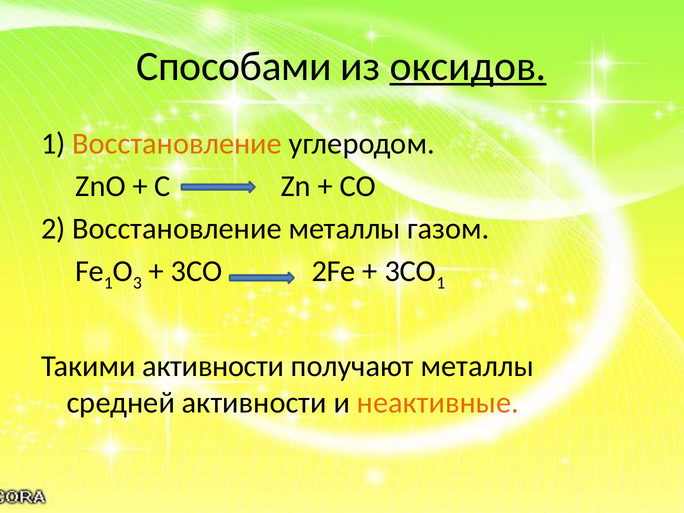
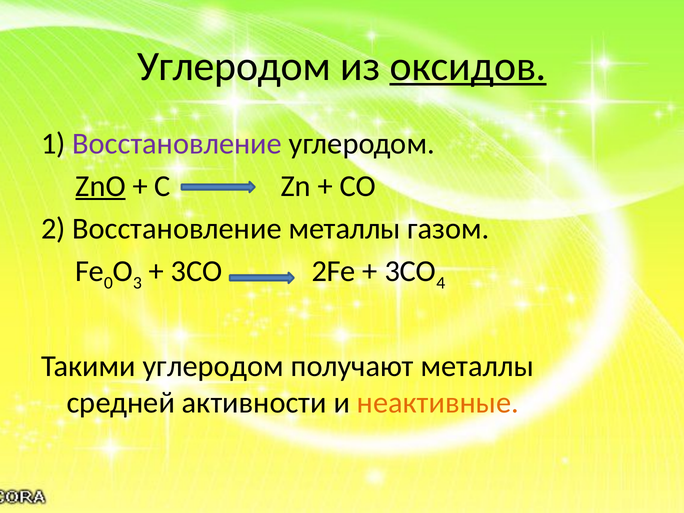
Способами at (234, 66): Способами -> Углеродом
Восстановление at (177, 143) colour: orange -> purple
ZnO underline: none -> present
1 at (108, 283): 1 -> 0
3CO 1: 1 -> 4
Такими активности: активности -> углеродом
